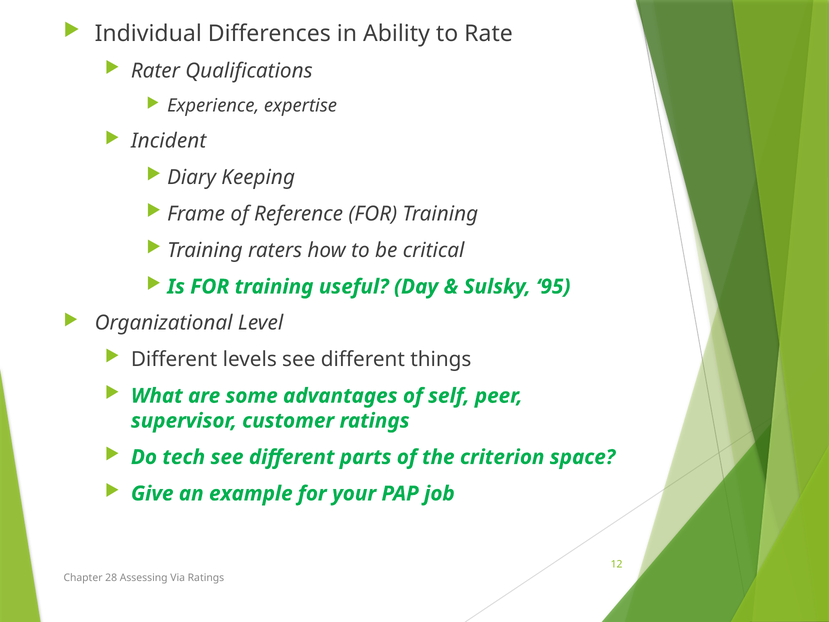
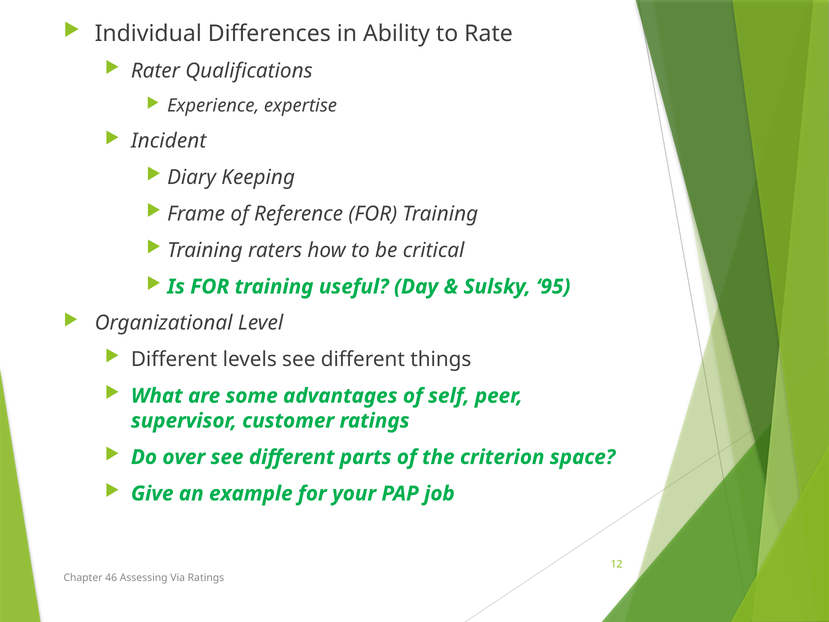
tech: tech -> over
28: 28 -> 46
